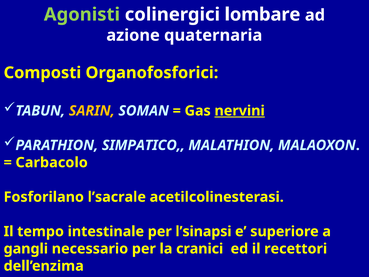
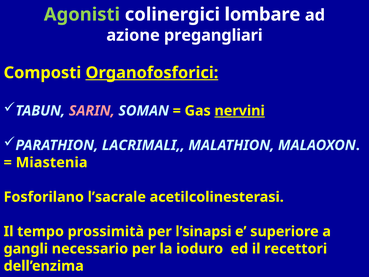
quaternaria: quaternaria -> pregangliari
Organofosforici underline: none -> present
SARIN colour: yellow -> pink
SIMPATICO: SIMPATICO -> LACRIMALI
Carbacolo: Carbacolo -> Miastenia
intestinale: intestinale -> prossimità
cranici: cranici -> ioduro
